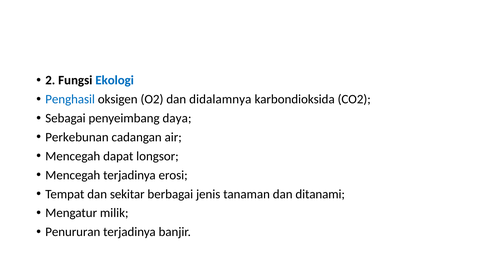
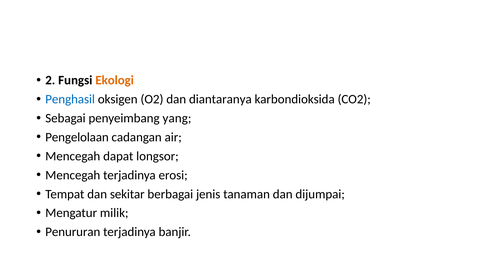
Ekologi colour: blue -> orange
didalamnya: didalamnya -> diantaranya
daya: daya -> yang
Perkebunan: Perkebunan -> Pengelolaan
ditanami: ditanami -> dijumpai
